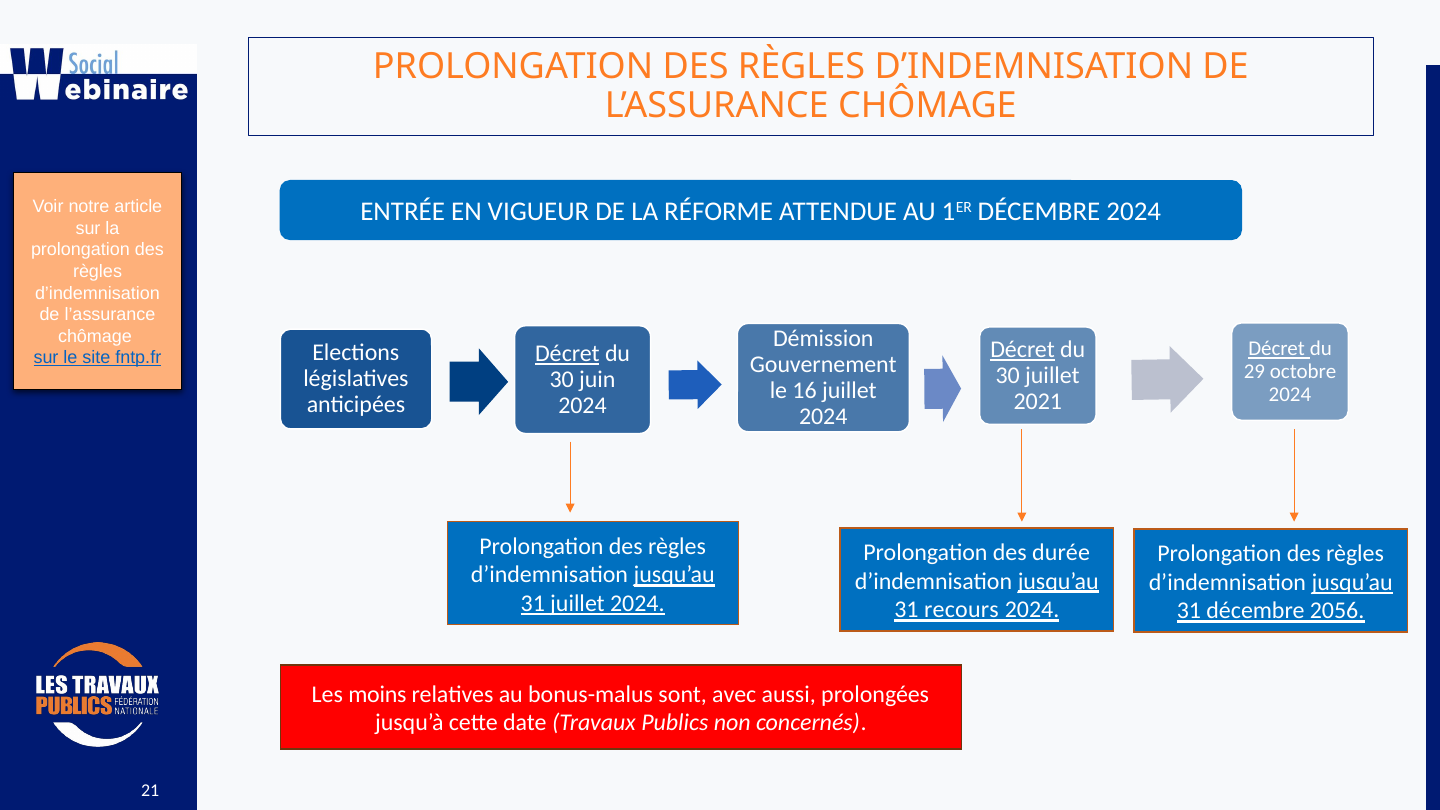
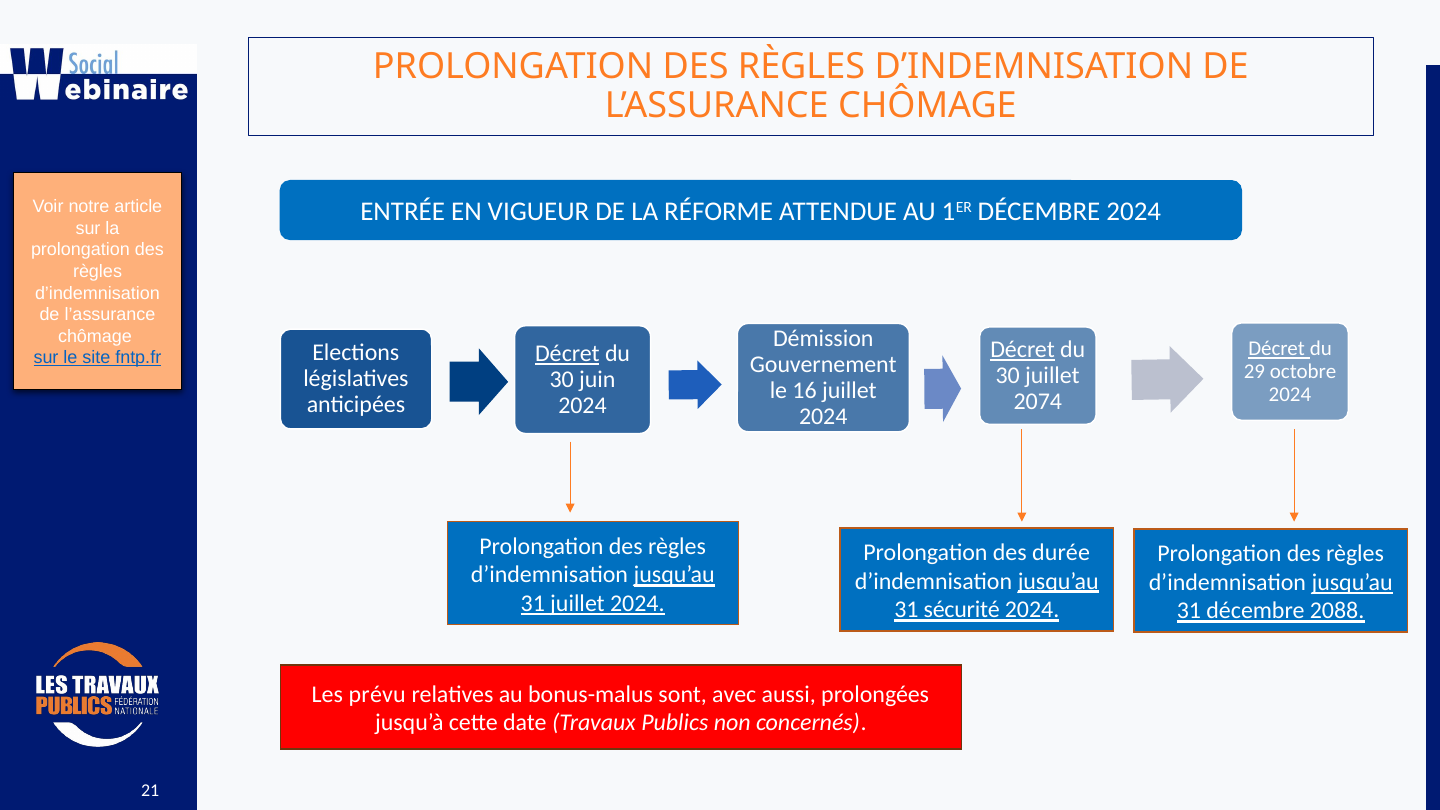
2021: 2021 -> 2074
recours: recours -> sécurité
2056: 2056 -> 2088
moins: moins -> prévu
